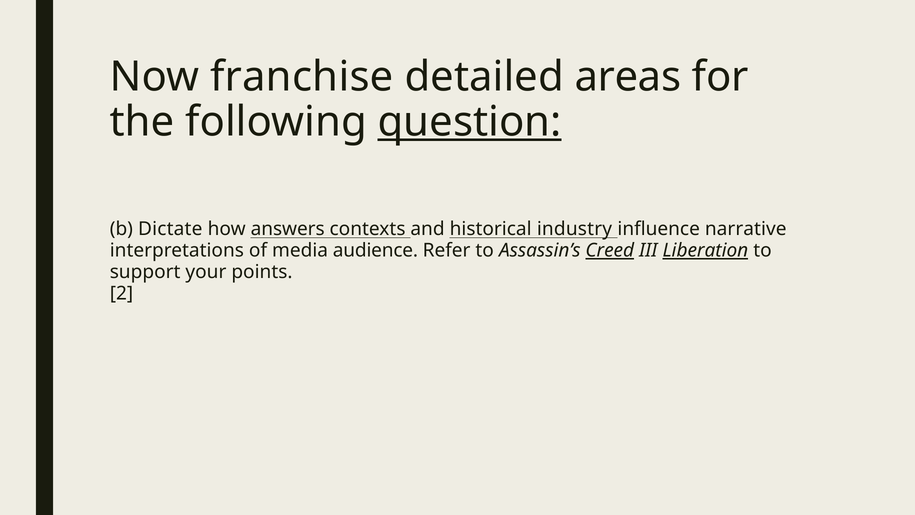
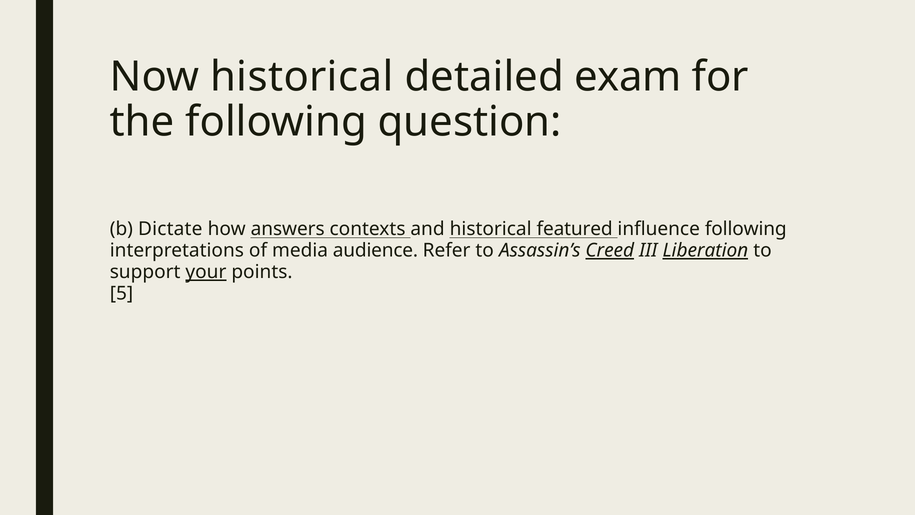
Now franchise: franchise -> historical
areas: areas -> exam
question underline: present -> none
industry: industry -> featured
influence narrative: narrative -> following
your underline: none -> present
2: 2 -> 5
